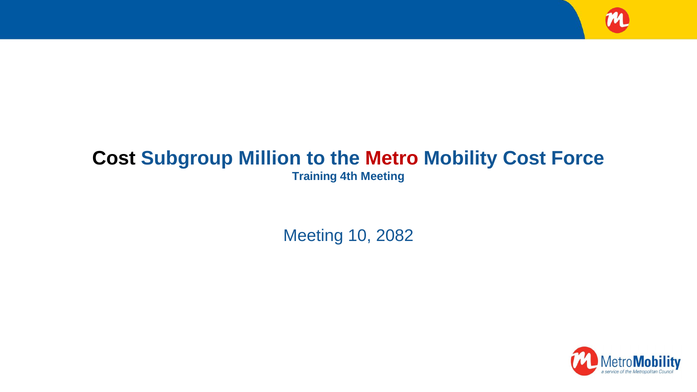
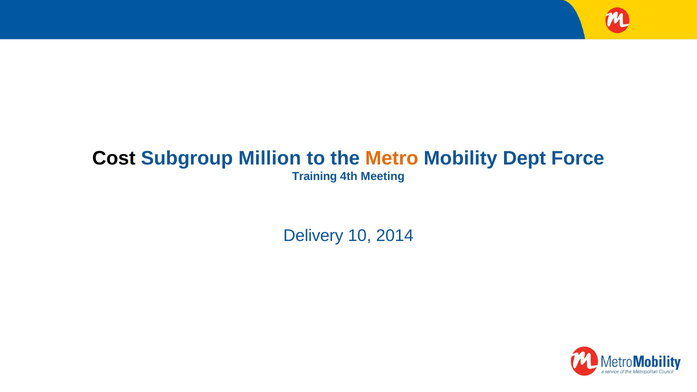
Metro colour: red -> orange
Mobility Cost: Cost -> Dept
Meeting at (313, 236): Meeting -> Delivery
2082: 2082 -> 2014
